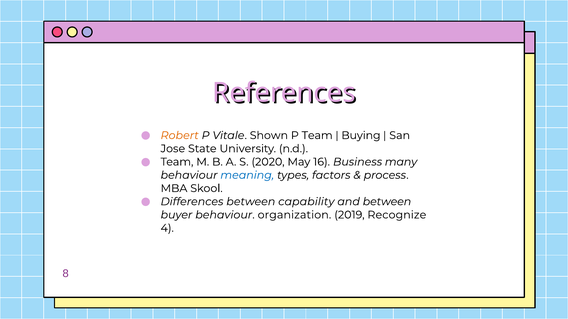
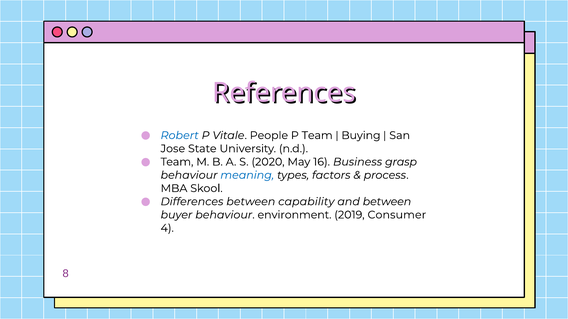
Robert colour: orange -> blue
Shown: Shown -> People
many: many -> grasp
organization: organization -> environment
Recognize: Recognize -> Consumer
